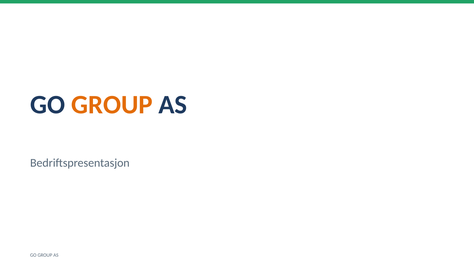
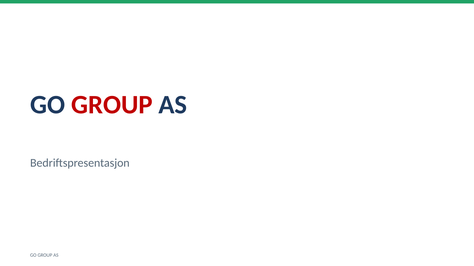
GROUP at (112, 105) colour: orange -> red
